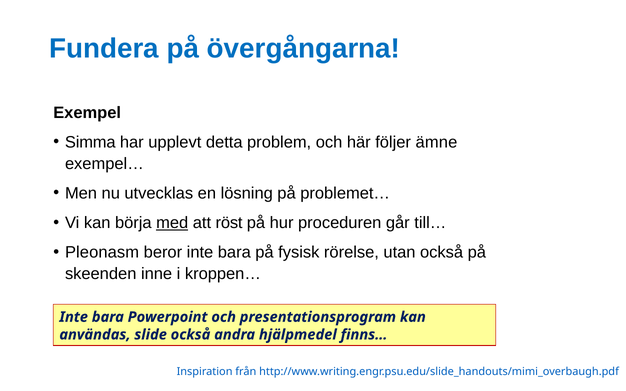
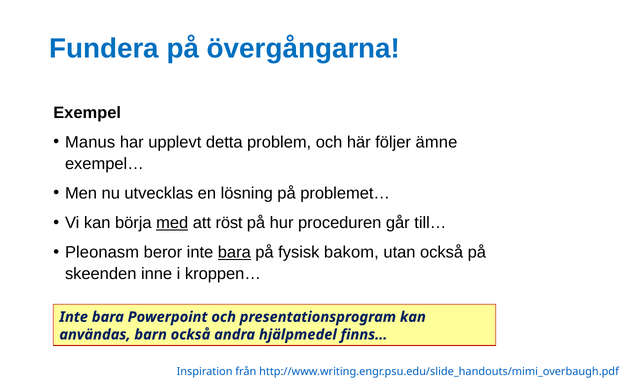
Simma: Simma -> Manus
bara at (234, 253) underline: none -> present
rörelse: rörelse -> bakom
slide: slide -> barn
